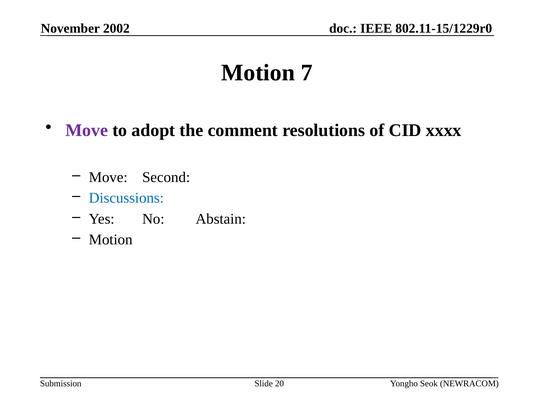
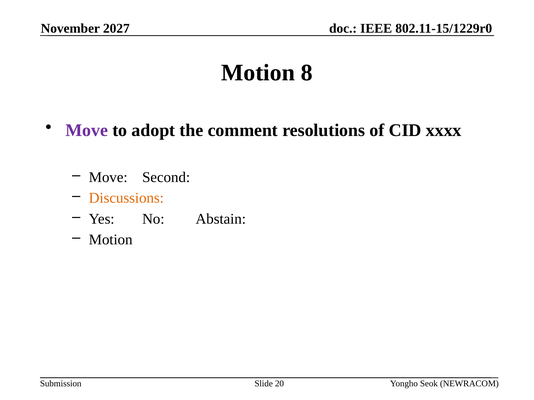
2002: 2002 -> 2027
7: 7 -> 8
Discussions colour: blue -> orange
